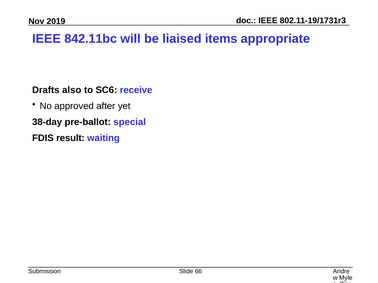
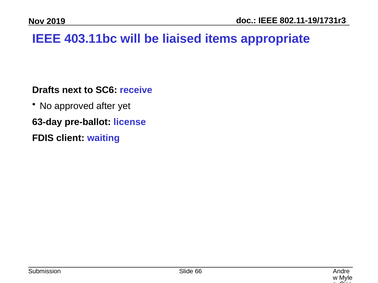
842.11bc: 842.11bc -> 403.11bc
also: also -> next
38-day: 38-day -> 63-day
special: special -> license
result: result -> client
